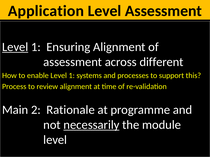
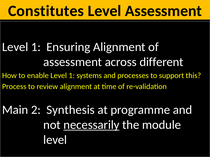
Application: Application -> Constitutes
Level at (15, 47) underline: present -> none
Rationale: Rationale -> Synthesis
